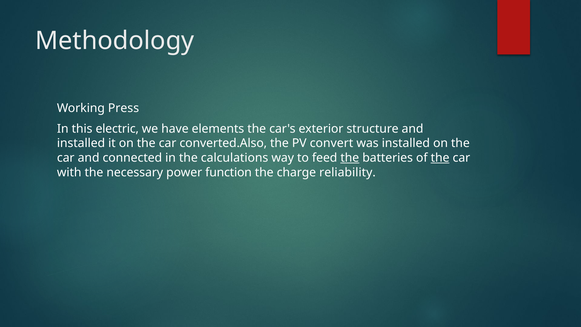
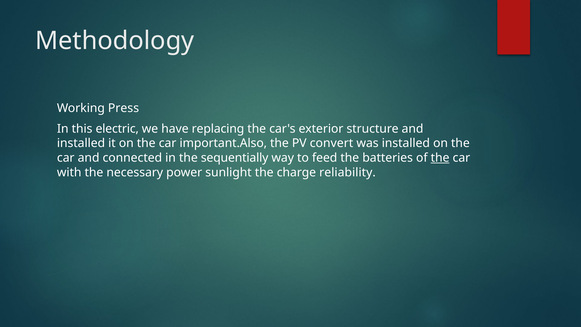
elements: elements -> replacing
converted.Also: converted.Also -> important.Also
calculations: calculations -> sequentially
the at (350, 158) underline: present -> none
function: function -> sunlight
